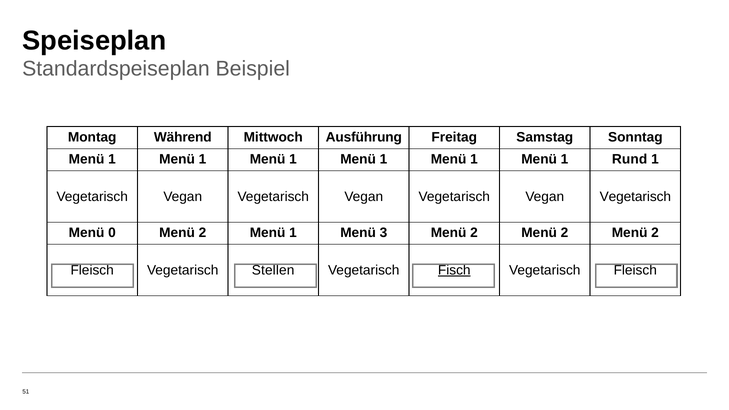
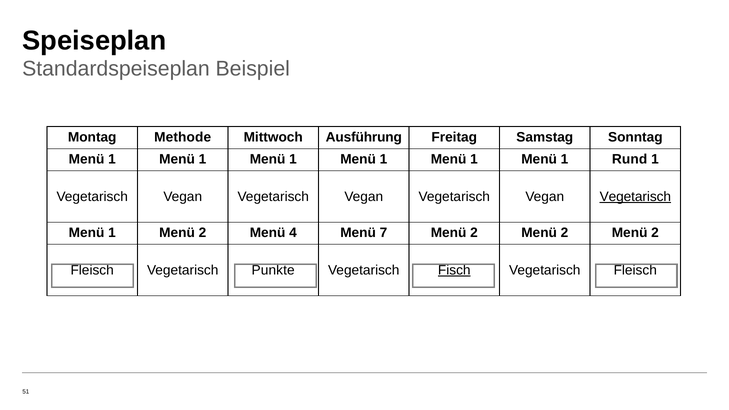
Während: Während -> Methode
Vegetarisch at (635, 197) underline: none -> present
0 at (112, 233): 0 -> 1
2 Menü 1: 1 -> 4
3: 3 -> 7
Stellen: Stellen -> Punkte
